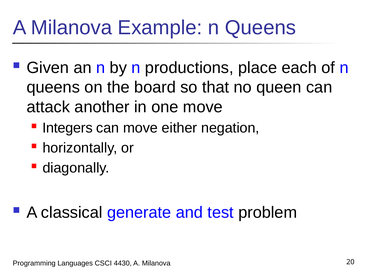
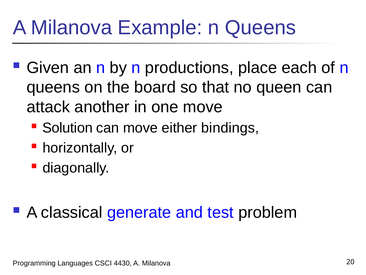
Integers: Integers -> Solution
negation: negation -> bindings
